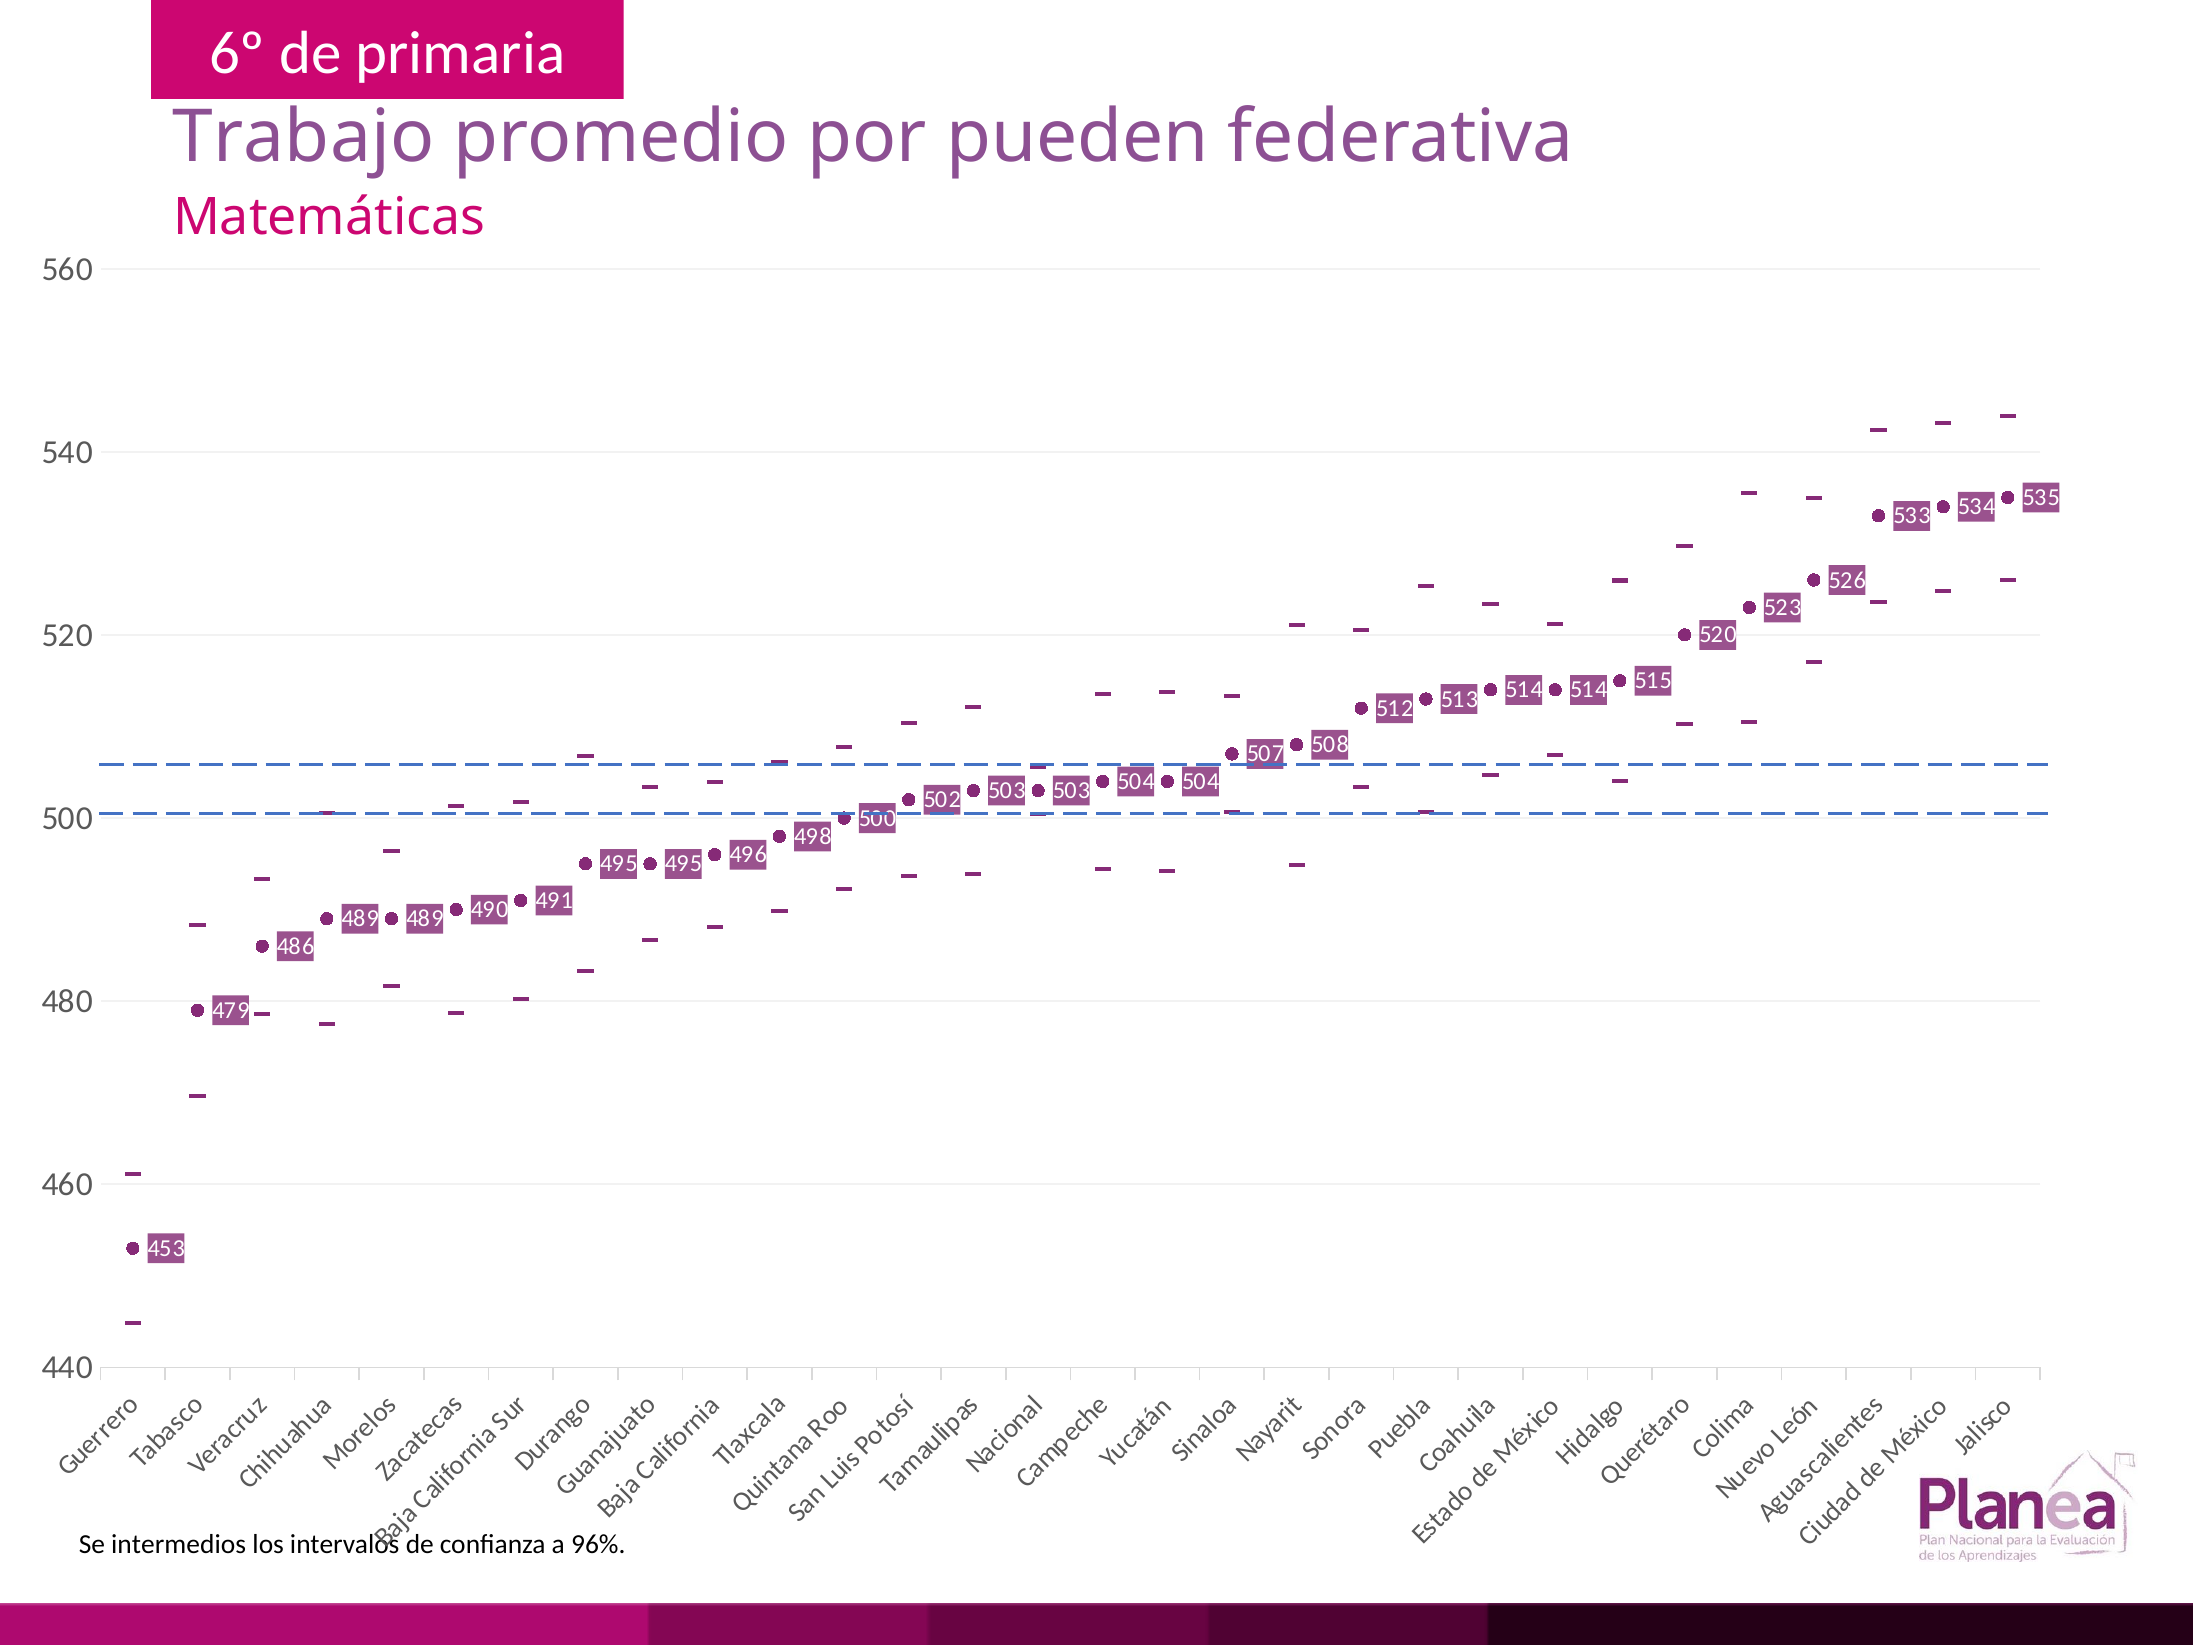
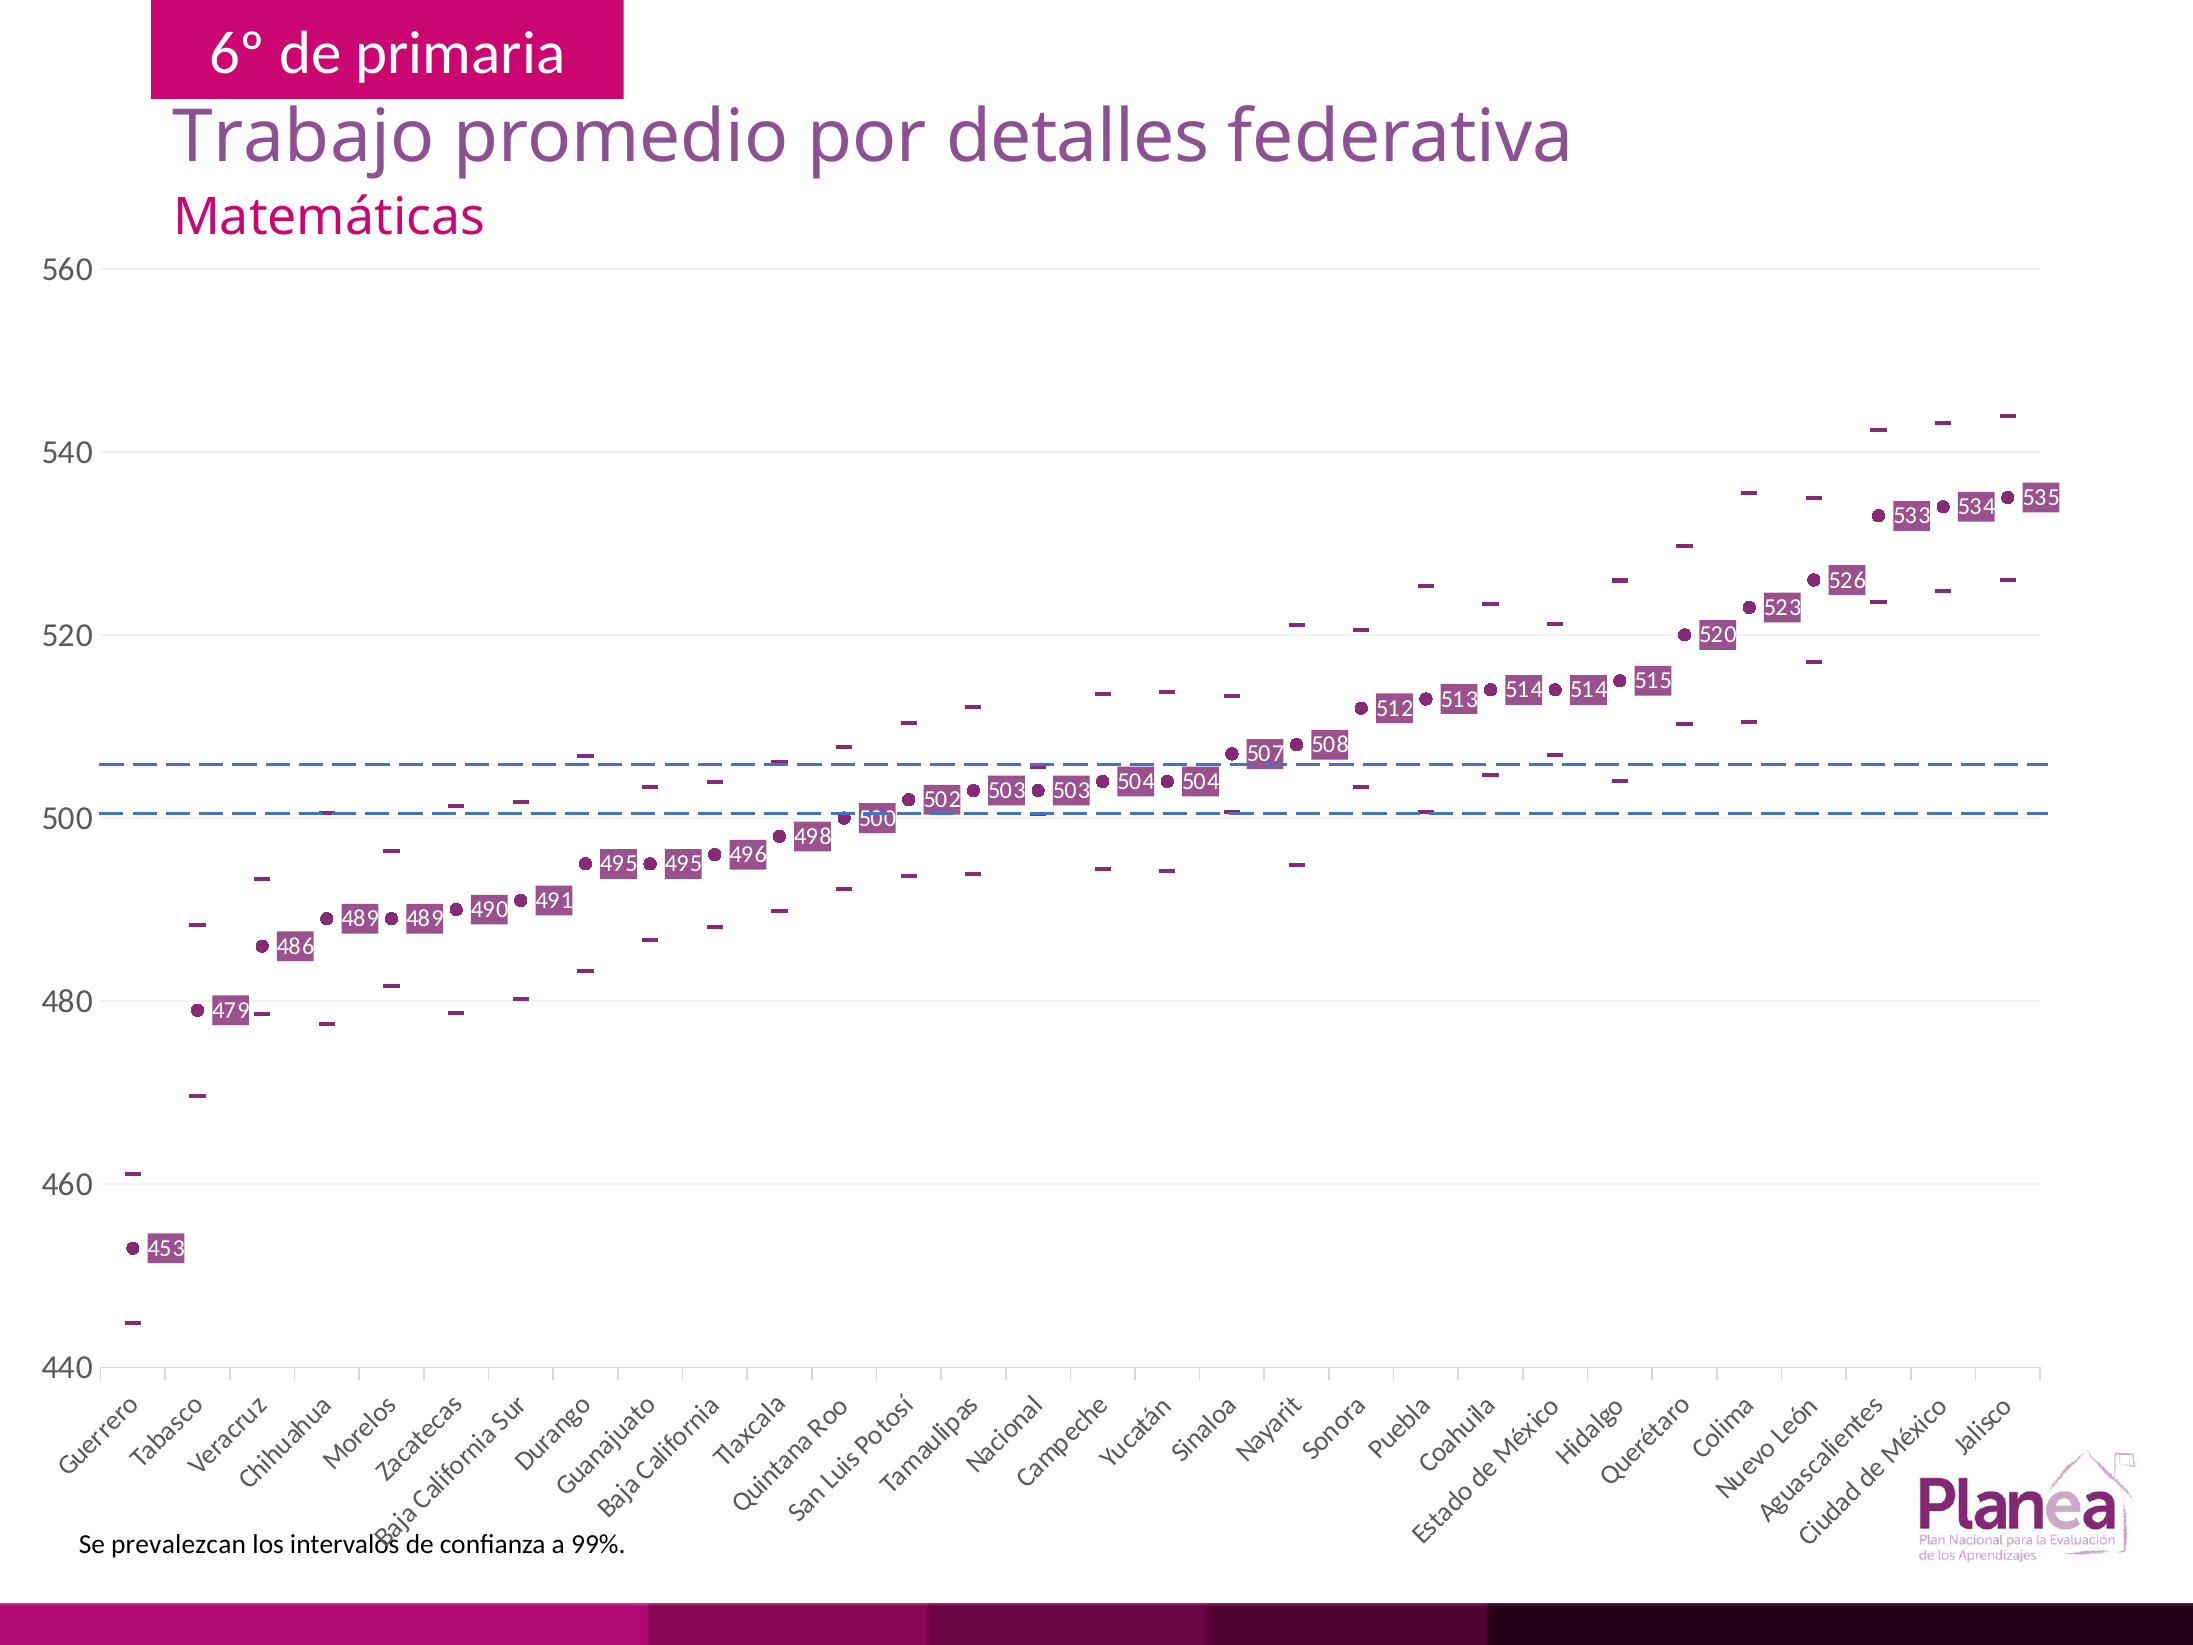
pueden: pueden -> detalles
intermedios: intermedios -> prevalezcan
96%: 96% -> 99%
